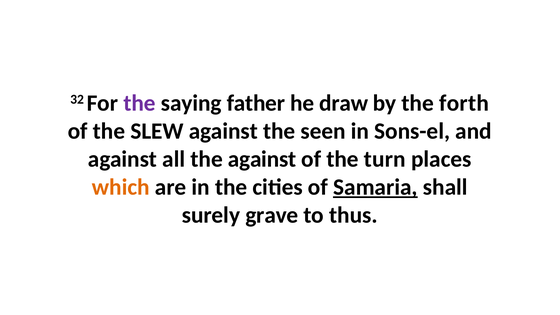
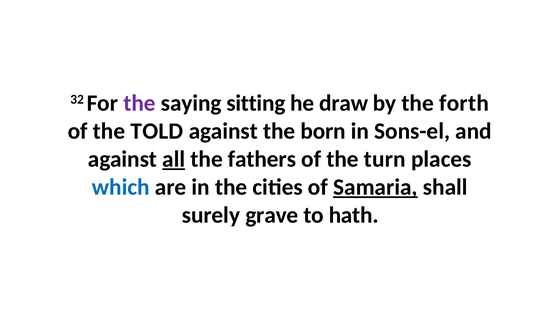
father: father -> sitting
SLEW: SLEW -> TOLD
seen: seen -> born
all underline: none -> present
the against: against -> fathers
which colour: orange -> blue
thus: thus -> hath
